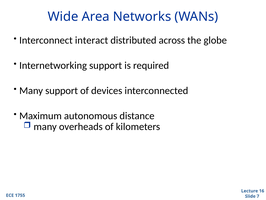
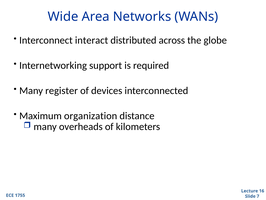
Many support: support -> register
autonomous: autonomous -> organization
